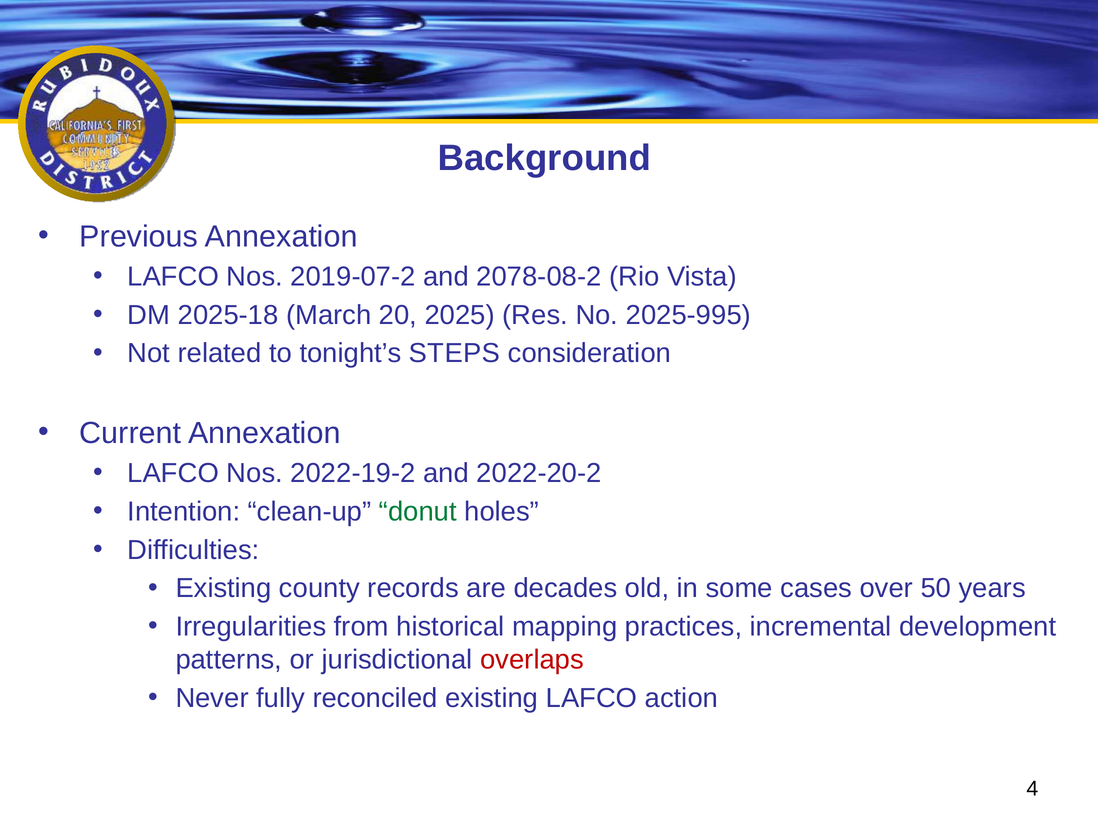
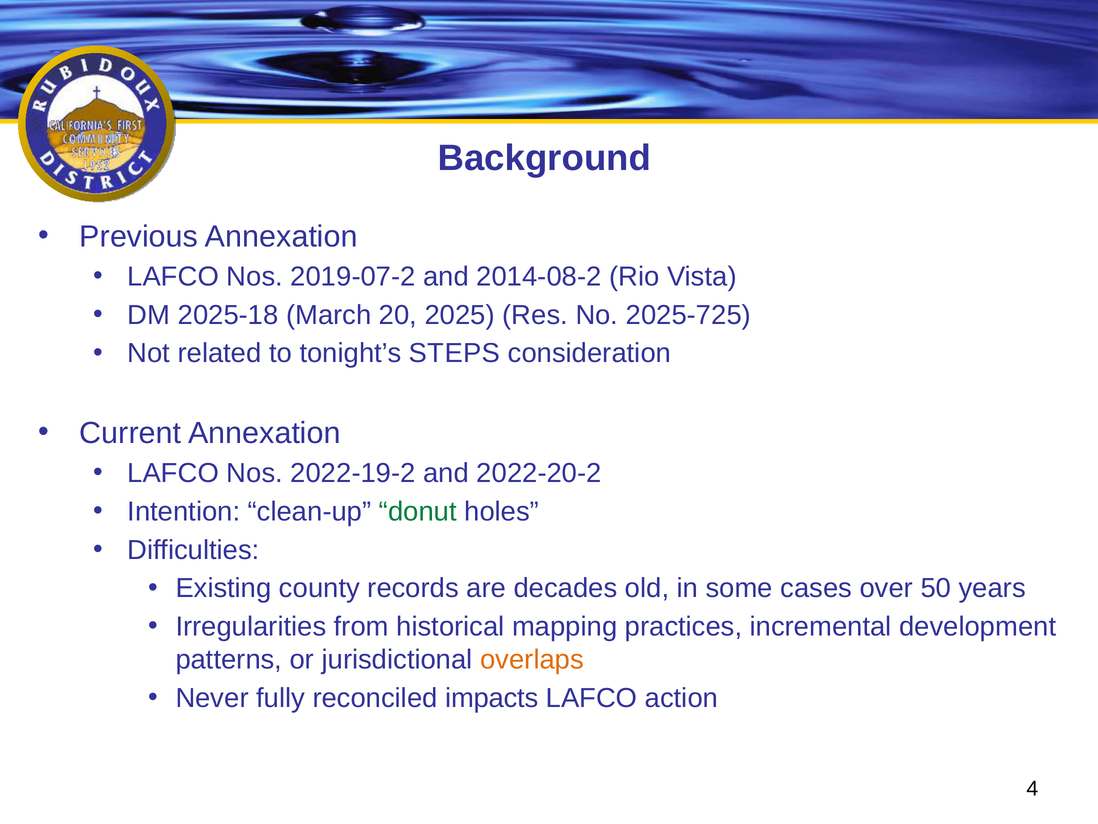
2078-08-2: 2078-08-2 -> 2014-08-2
2025-995: 2025-995 -> 2025-725
overlaps colour: red -> orange
reconciled existing: existing -> impacts
